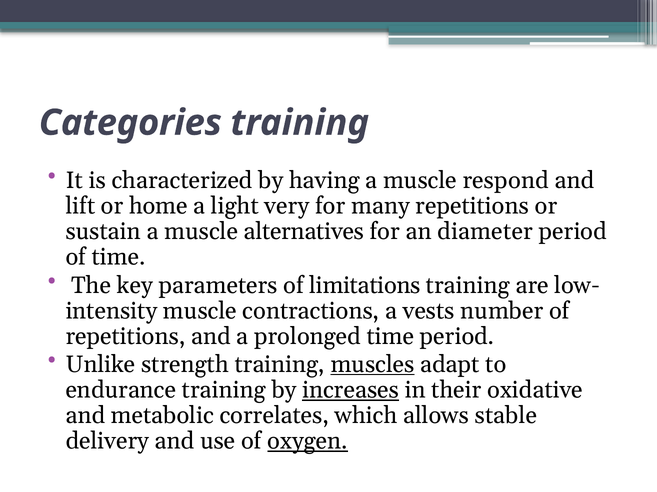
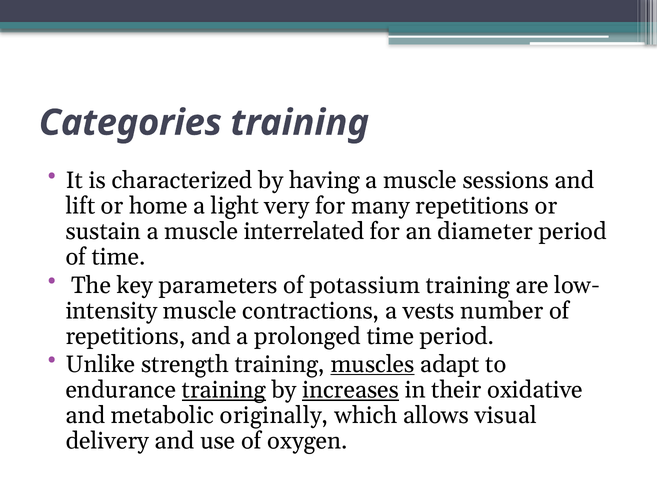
respond: respond -> sessions
alternatives: alternatives -> interrelated
limitations: limitations -> potassium
training at (224, 391) underline: none -> present
correlates: correlates -> originally
stable: stable -> visual
oxygen underline: present -> none
